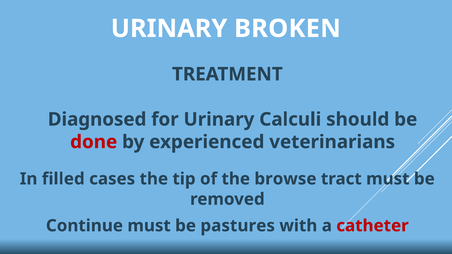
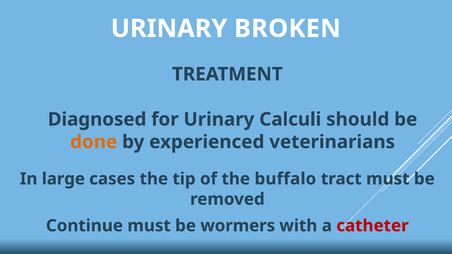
done colour: red -> orange
filled: filled -> large
browse: browse -> buffalo
pastures: pastures -> wormers
